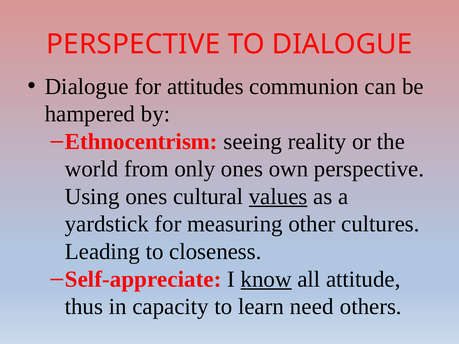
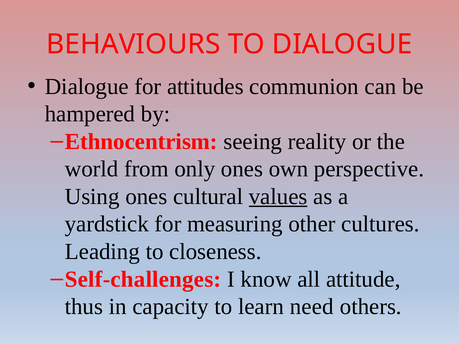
PERSPECTIVE at (133, 44): PERSPECTIVE -> BEHAVIOURS
Self-appreciate: Self-appreciate -> Self-challenges
know underline: present -> none
